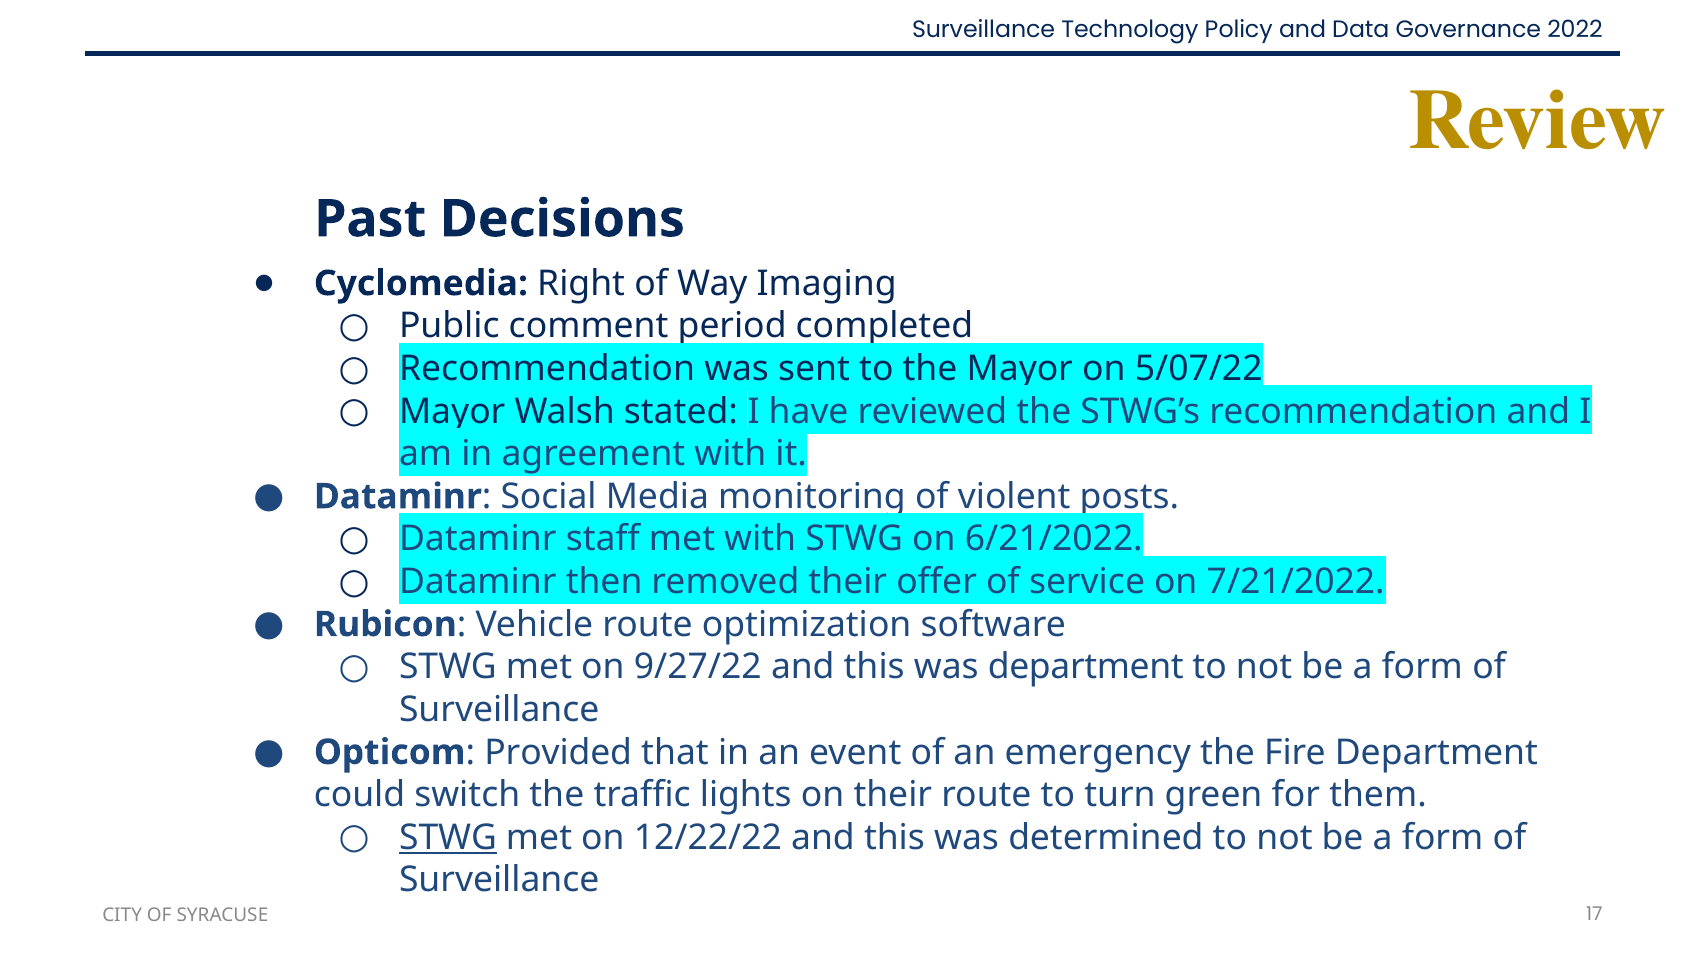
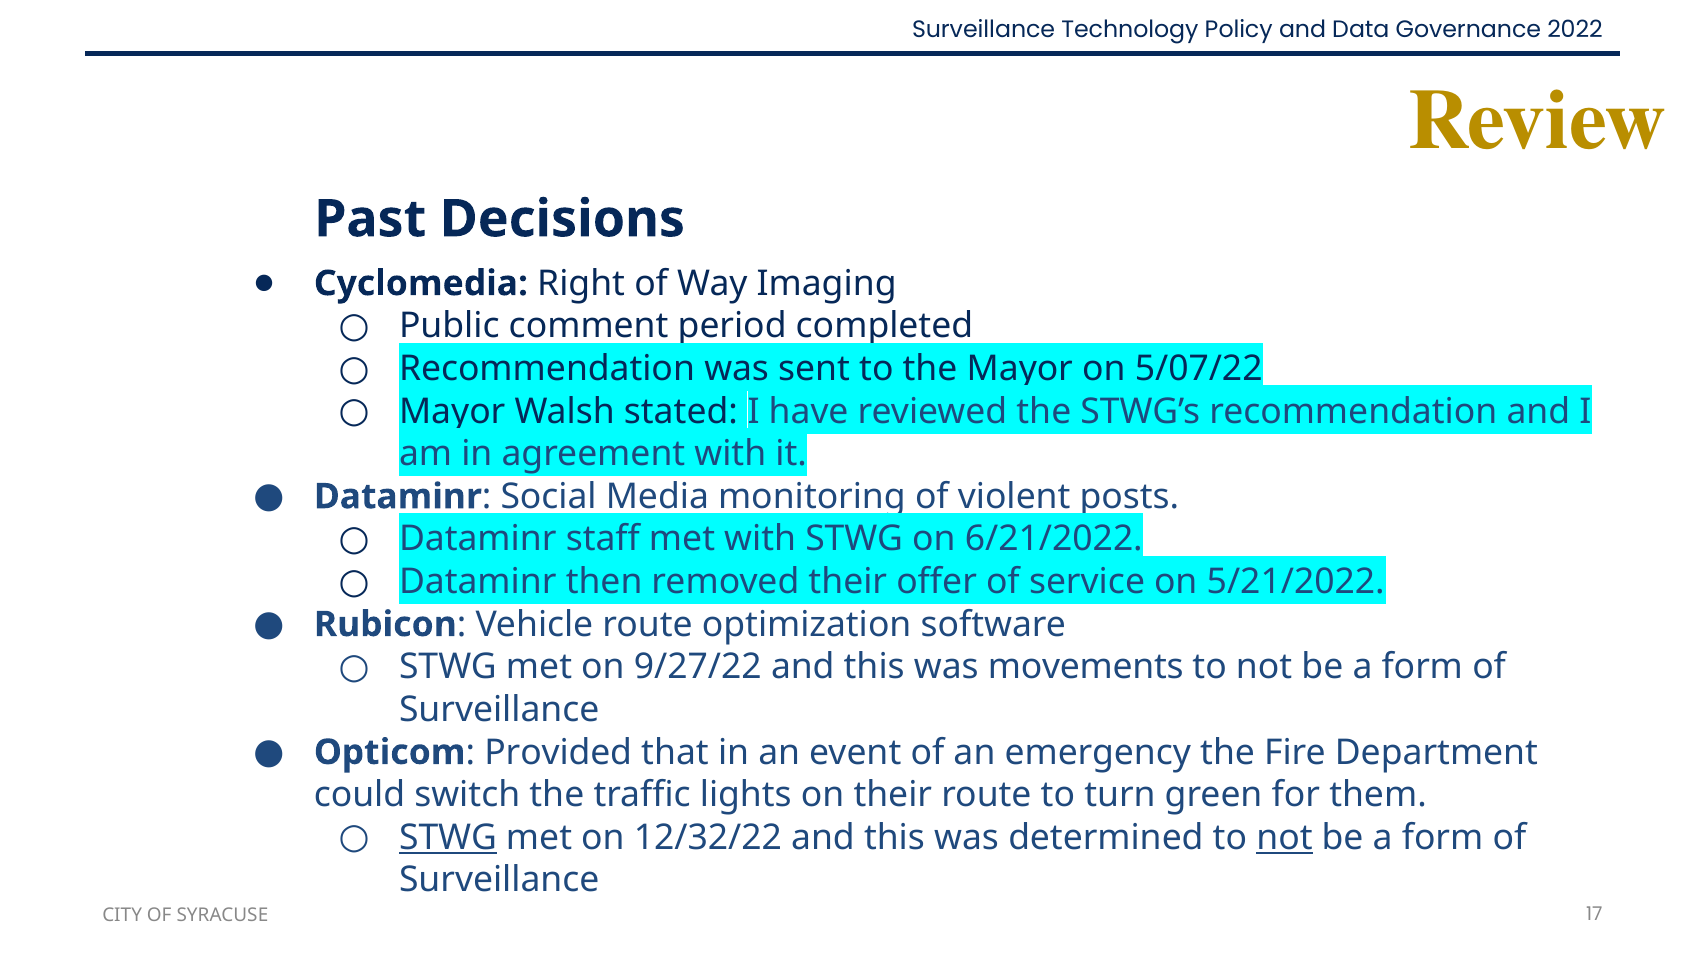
7/21/2022: 7/21/2022 -> 5/21/2022
was department: department -> movements
12/22/22: 12/22/22 -> 12/32/22
not at (1284, 838) underline: none -> present
